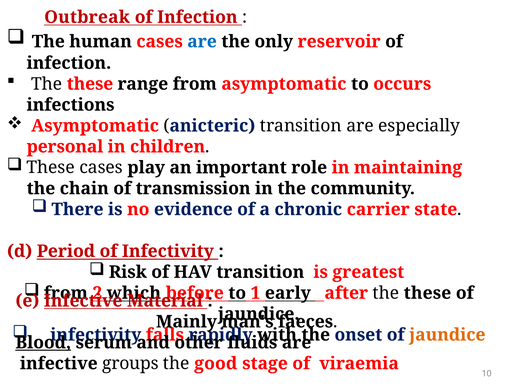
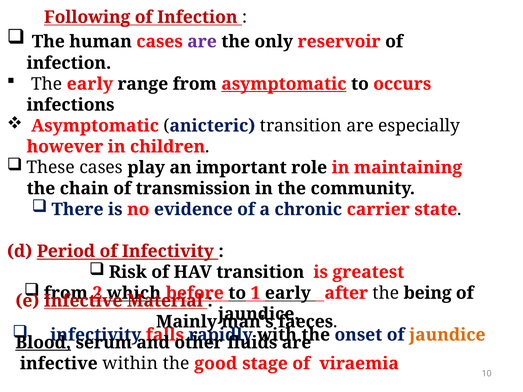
Outbreak: Outbreak -> Following
are at (202, 42) colour: blue -> purple
these at (90, 84): these -> early
asymptomatic at (284, 84) underline: none -> present
personal: personal -> however
after the these: these -> being
groups: groups -> within
